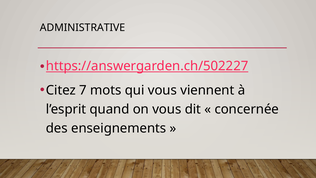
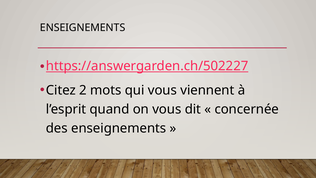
ADMINISTRATIVE at (83, 28): ADMINISTRATIVE -> ENSEIGNEMENTS
7: 7 -> 2
